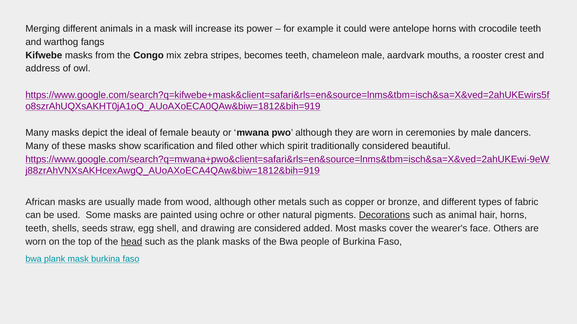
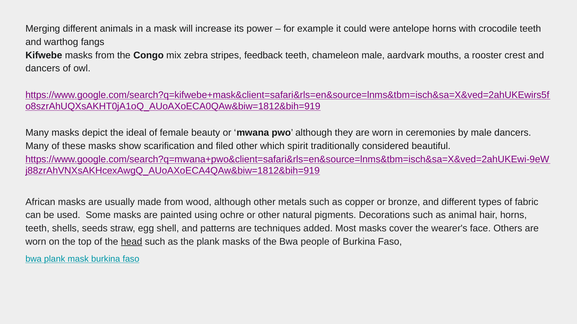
becomes: becomes -> feedback
address at (43, 69): address -> dancers
Decorations underline: present -> none
drawing: drawing -> patterns
are considered: considered -> techniques
